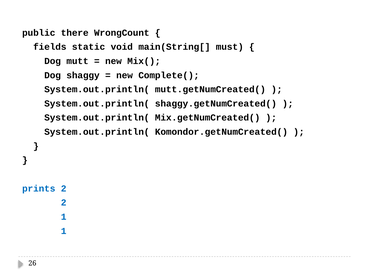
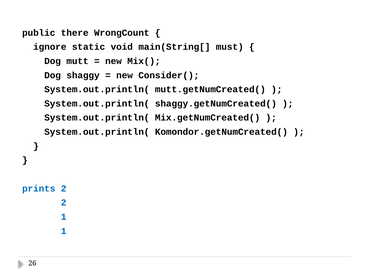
fields: fields -> ignore
Complete(: Complete( -> Consider(
